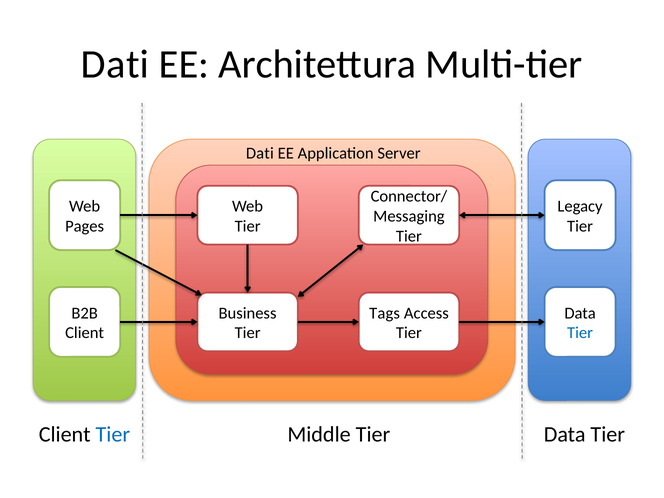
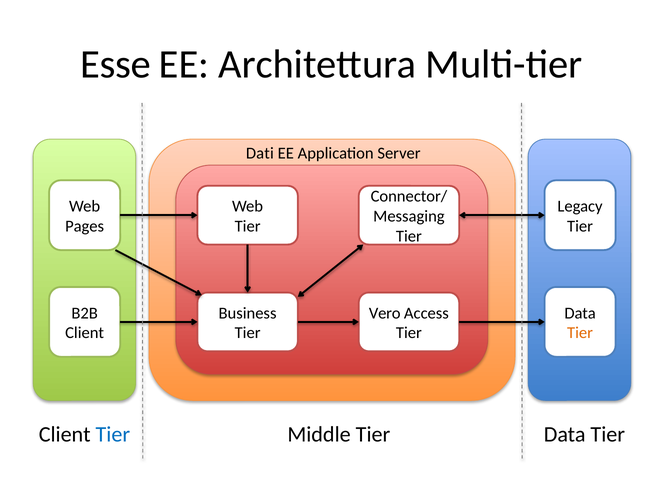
Dati at (115, 64): Dati -> Esse
Tags: Tags -> Vero
Tier at (580, 333) colour: blue -> orange
